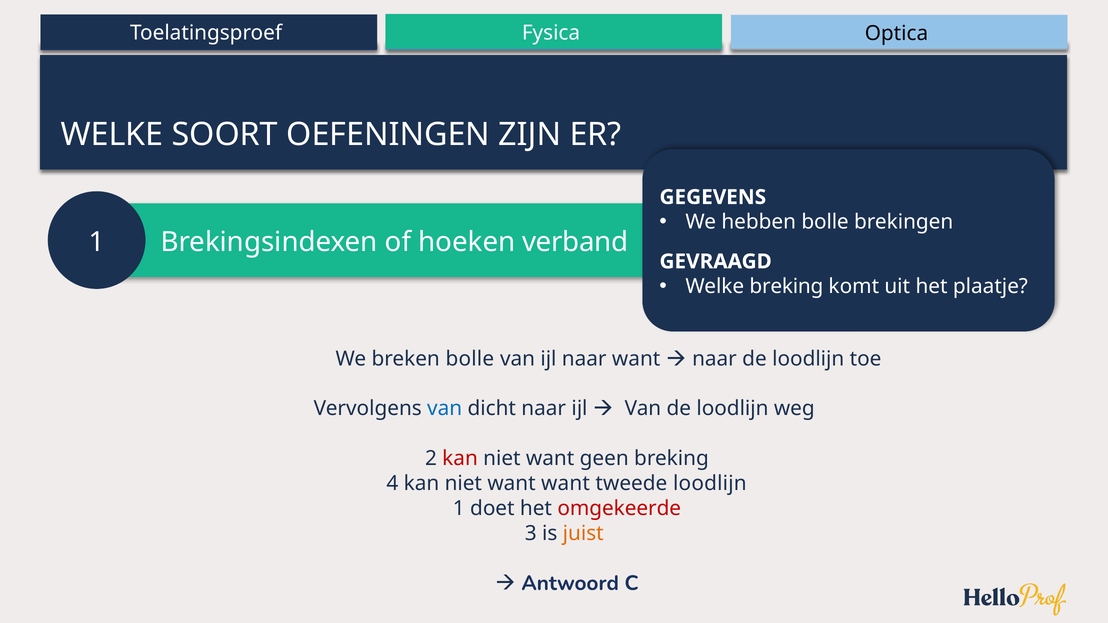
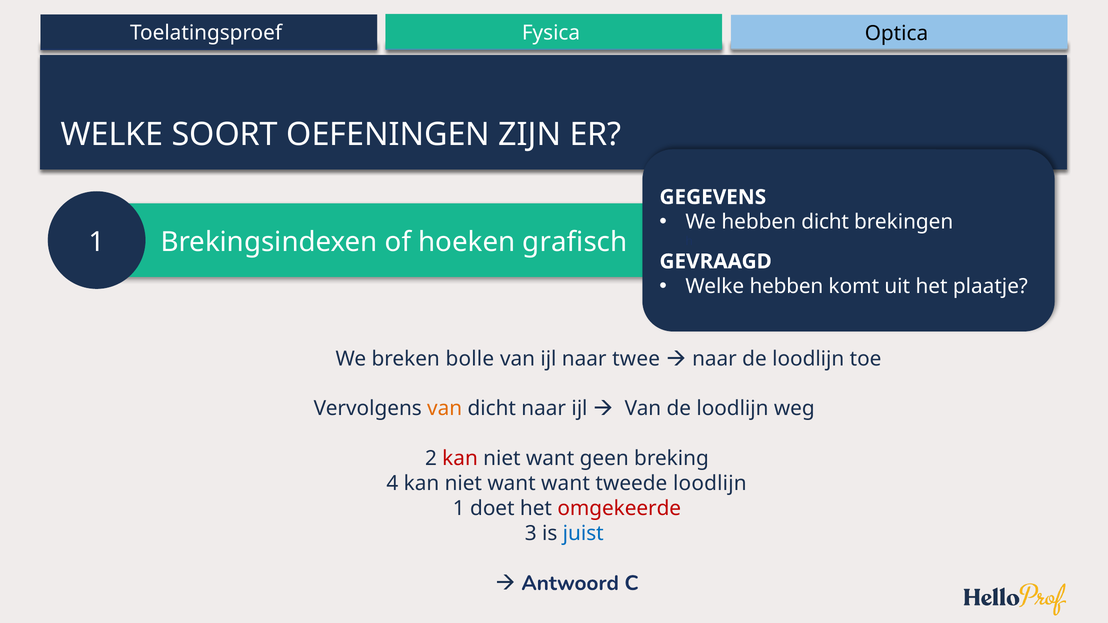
hebben bolle: bolle -> dicht
verband: verband -> grafisch
Welke breking: breking -> hebben
naar want: want -> twee
van at (445, 409) colour: blue -> orange
juist colour: orange -> blue
